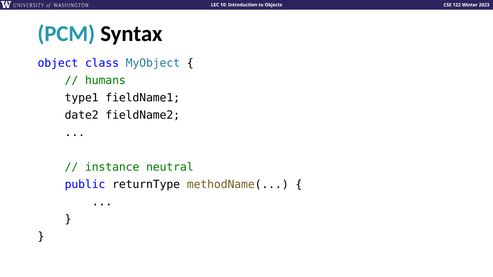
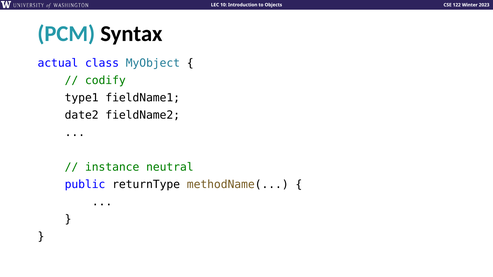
object: object -> actual
humans: humans -> codify
